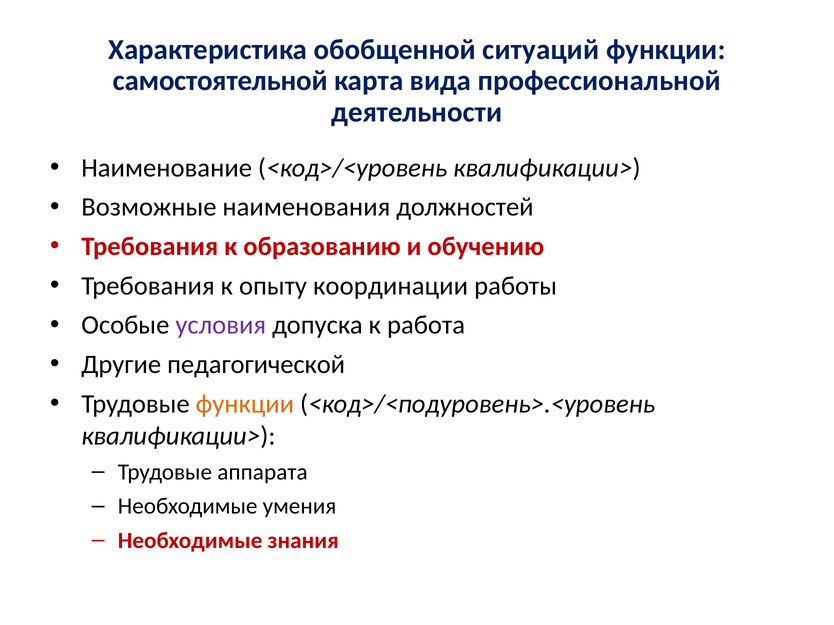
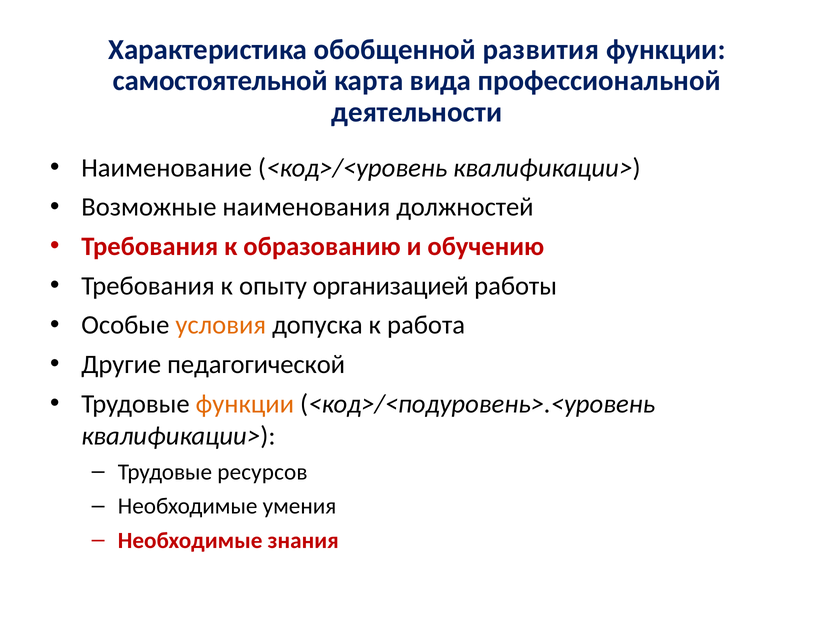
ситуаций: ситуаций -> развития
координации: координации -> организацией
условия colour: purple -> orange
аппарата: аппарата -> ресурсов
